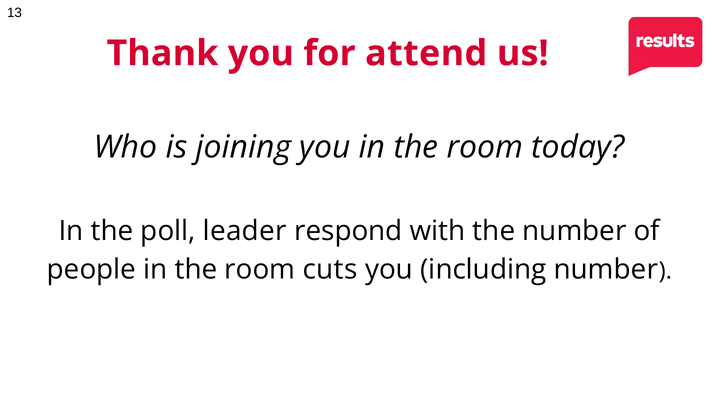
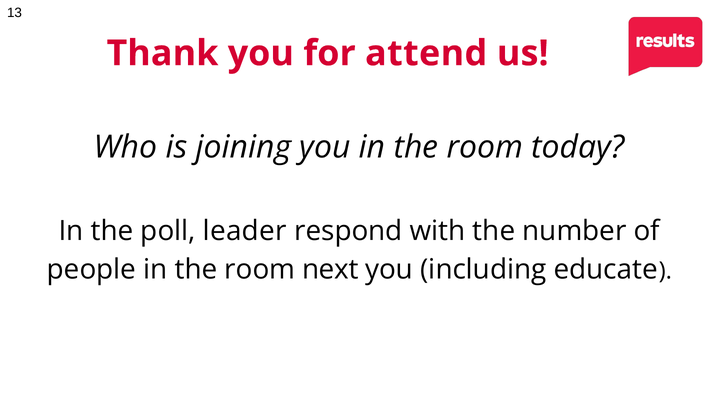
cuts: cuts -> next
including number: number -> educate
